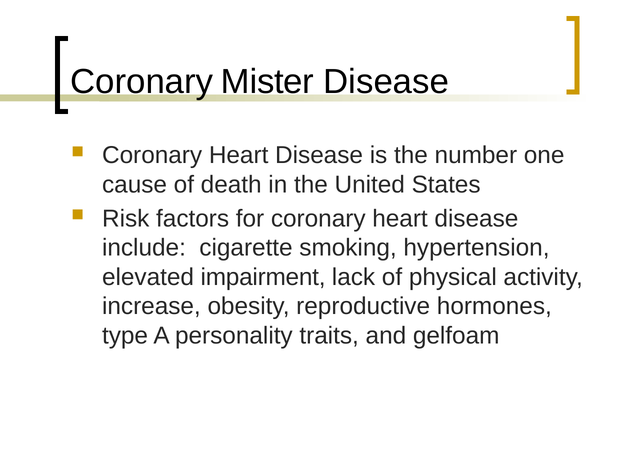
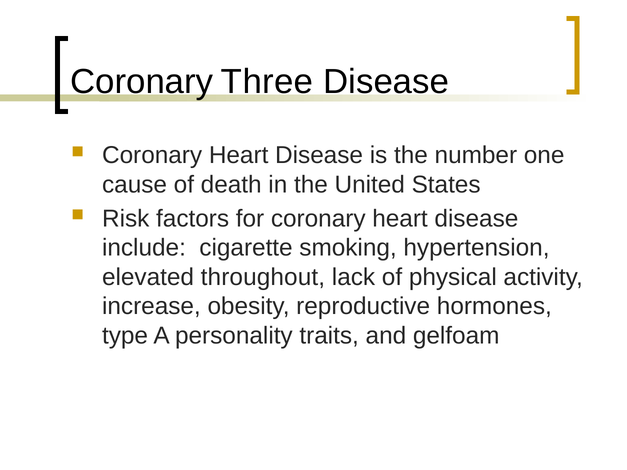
Mister: Mister -> Three
impairment: impairment -> throughout
